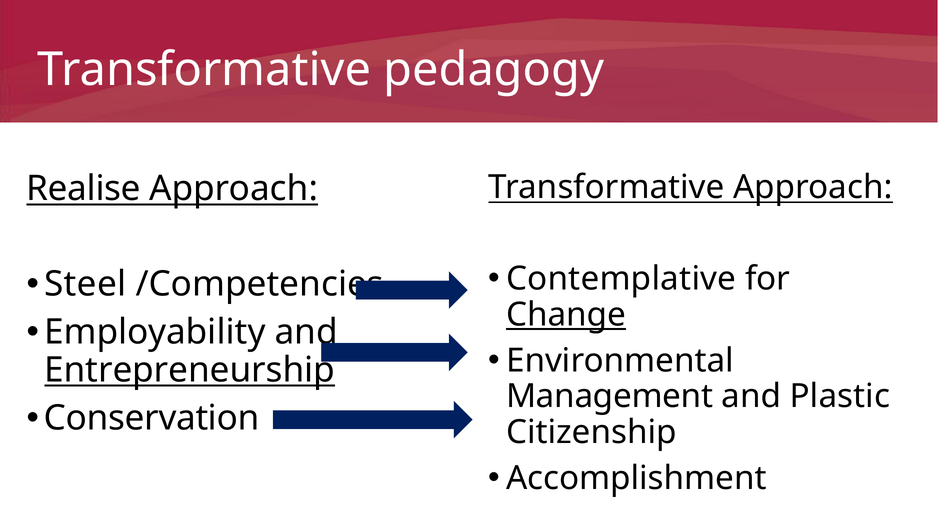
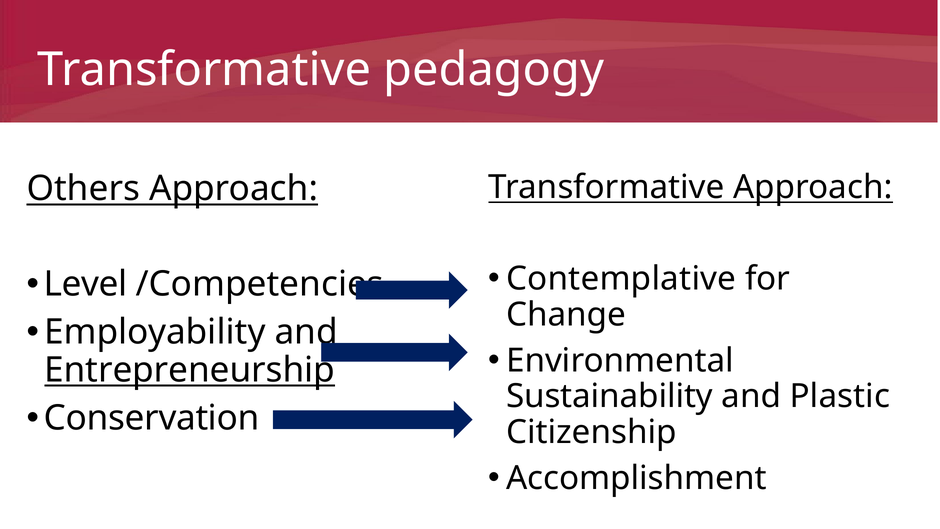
Realise: Realise -> Others
Steel: Steel -> Level
Change underline: present -> none
Management: Management -> Sustainability
